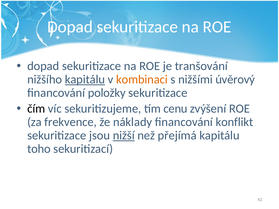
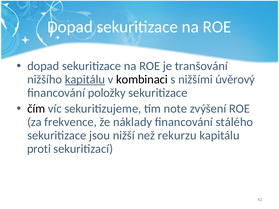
kombinaci colour: orange -> black
cenu: cenu -> note
konflikt: konflikt -> stálého
nižší underline: present -> none
přejímá: přejímá -> rekurzu
toho: toho -> proti
